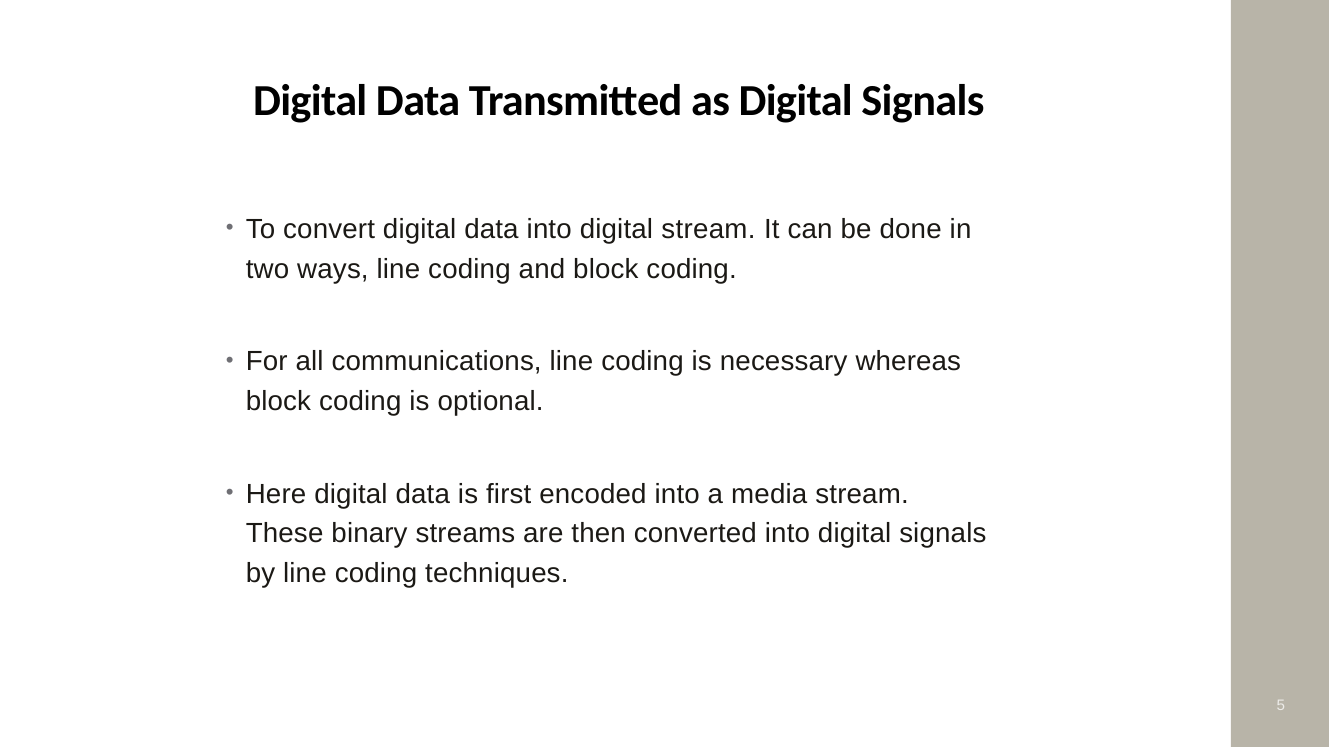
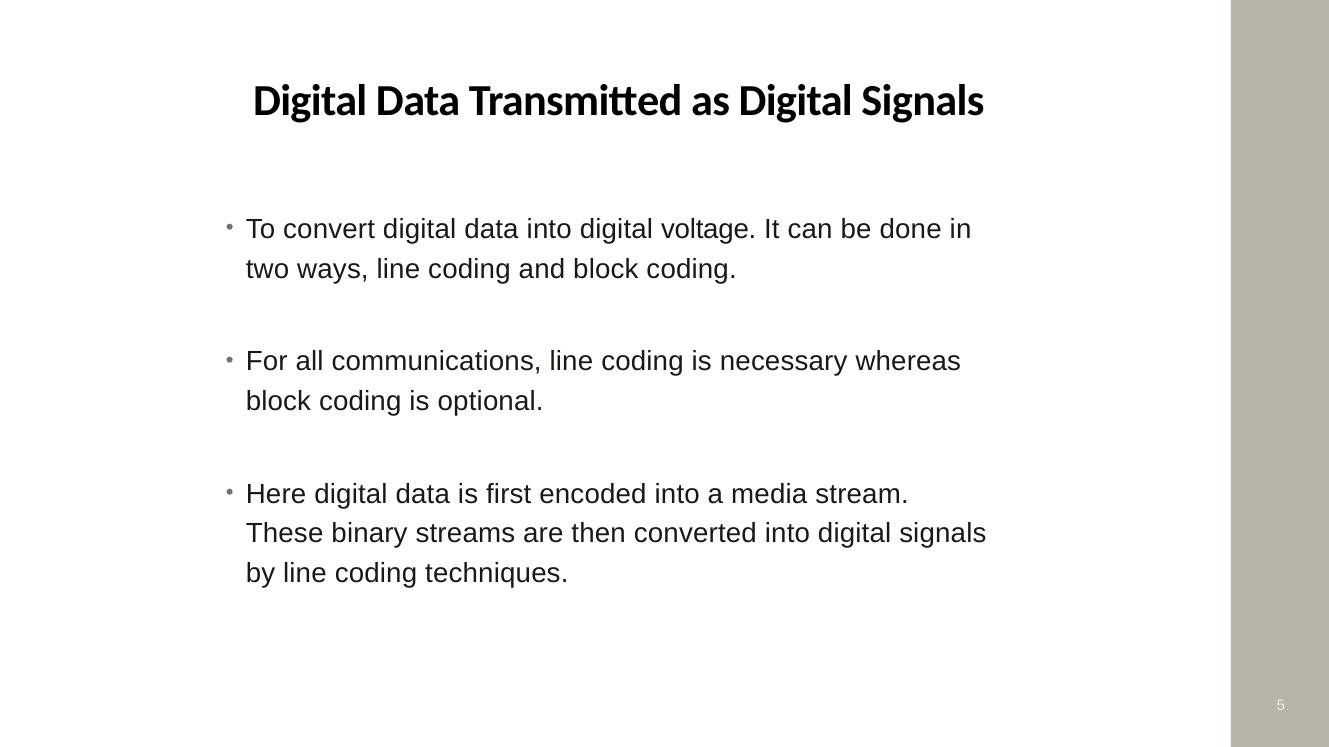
digital stream: stream -> voltage
